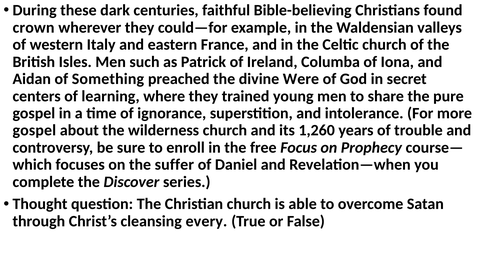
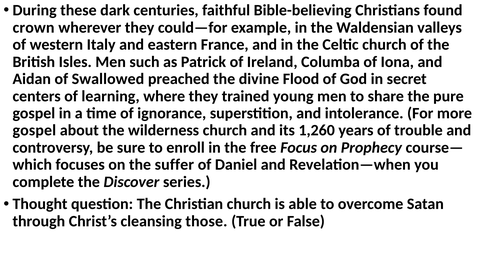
Something: Something -> Swallowed
Were: Were -> Flood
every: every -> those
